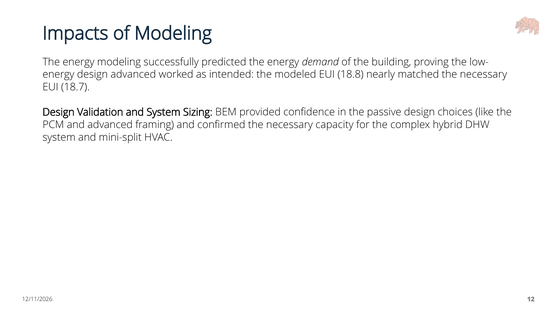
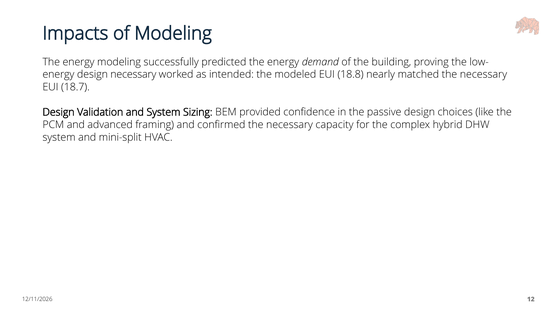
design advanced: advanced -> necessary
